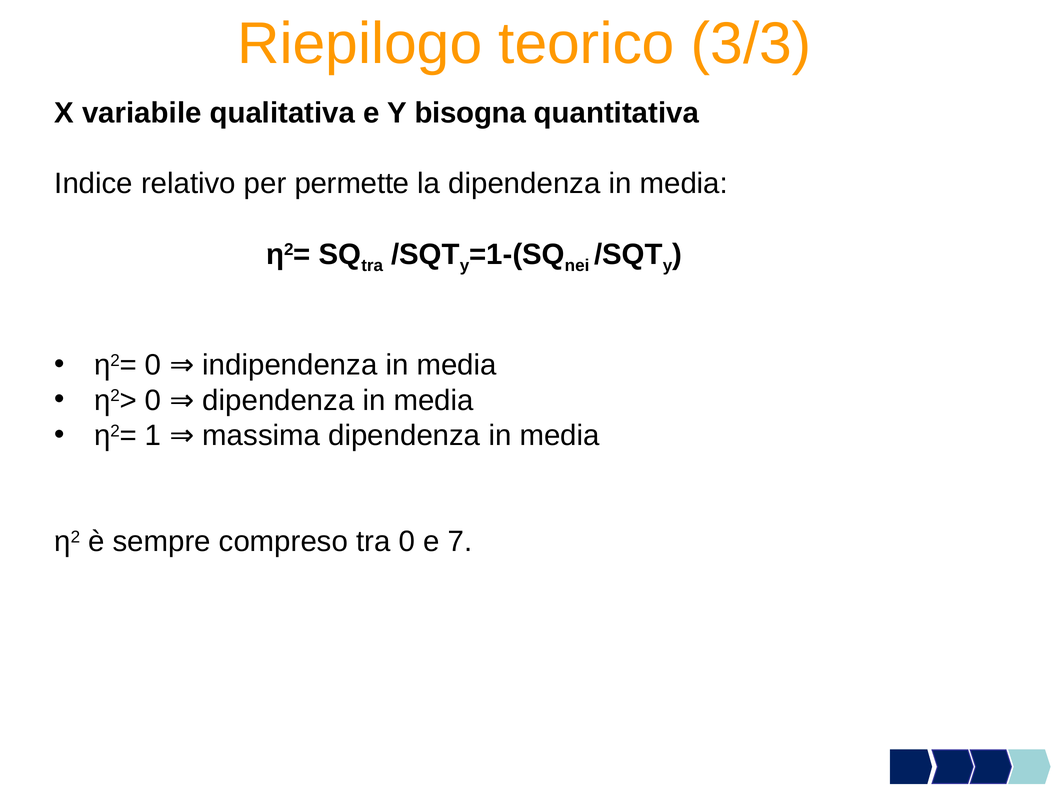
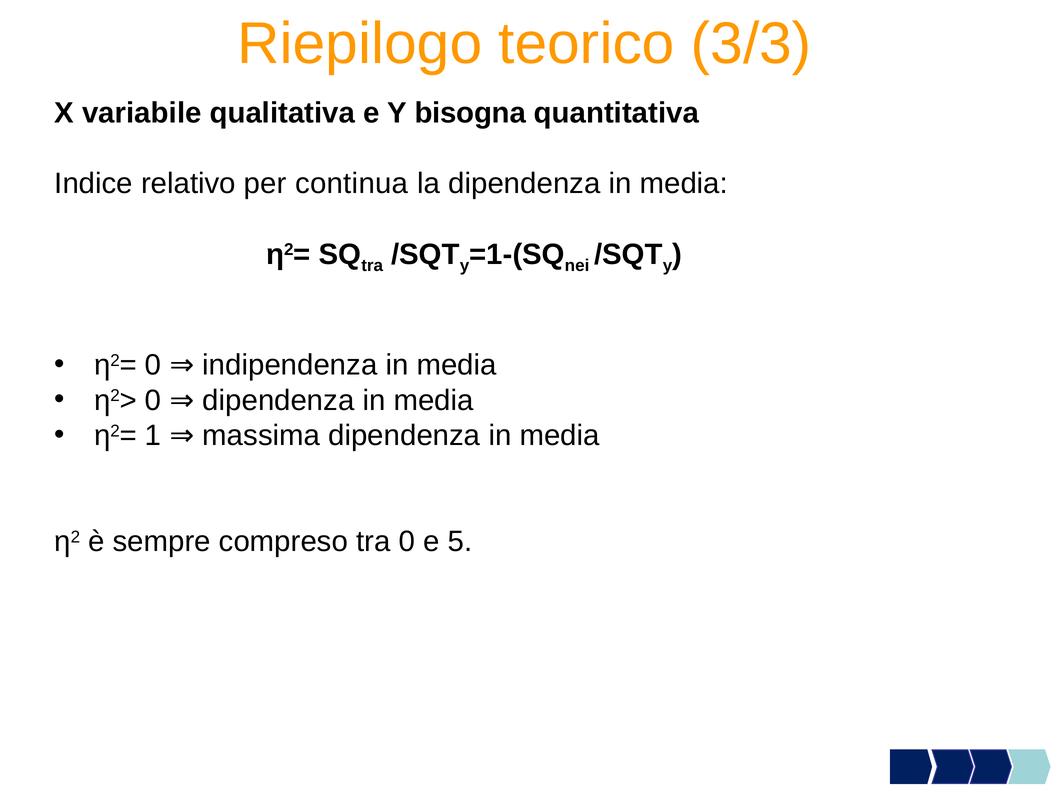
permette: permette -> continua
7: 7 -> 5
